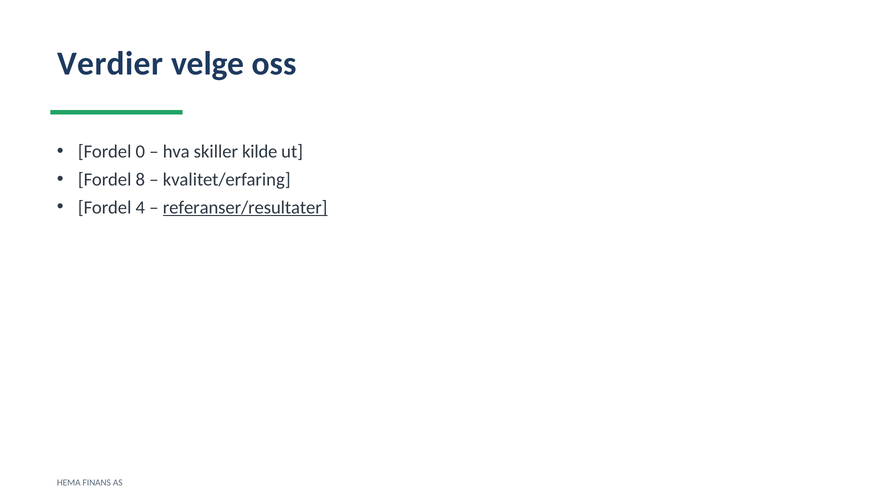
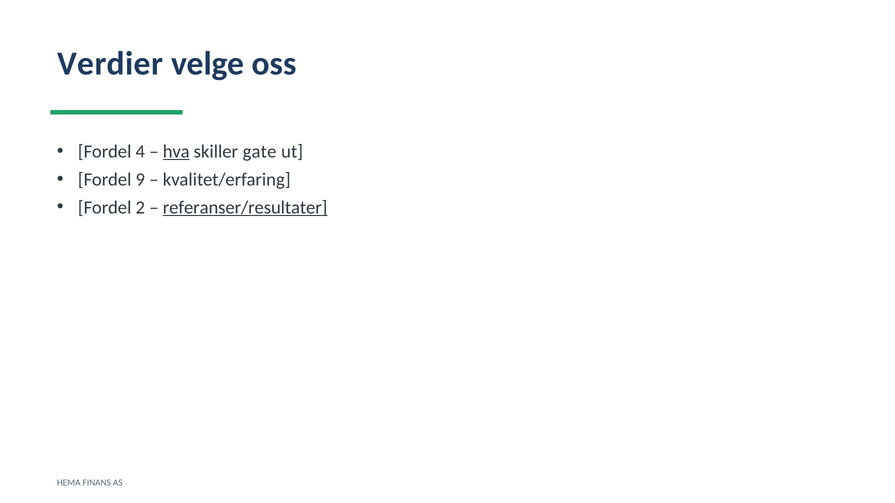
0: 0 -> 4
hva underline: none -> present
kilde: kilde -> gate
8: 8 -> 9
4: 4 -> 2
